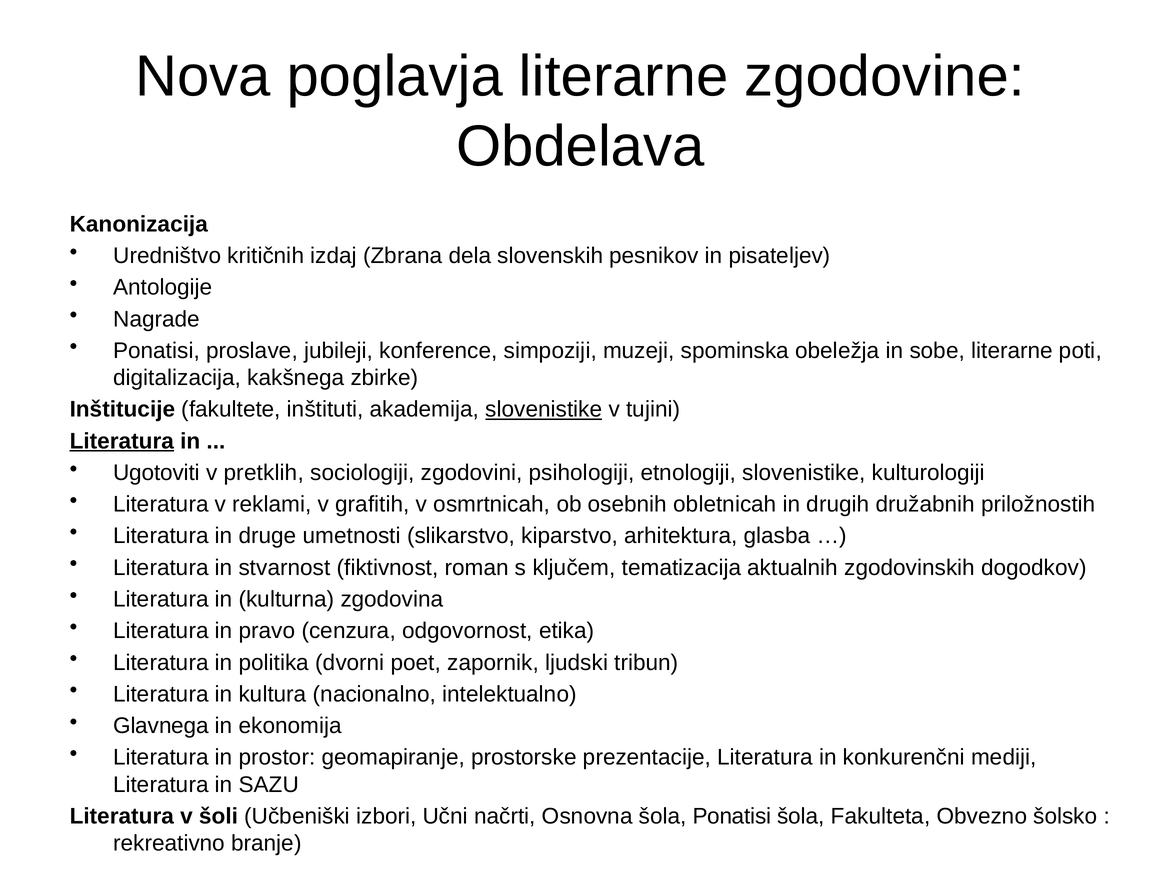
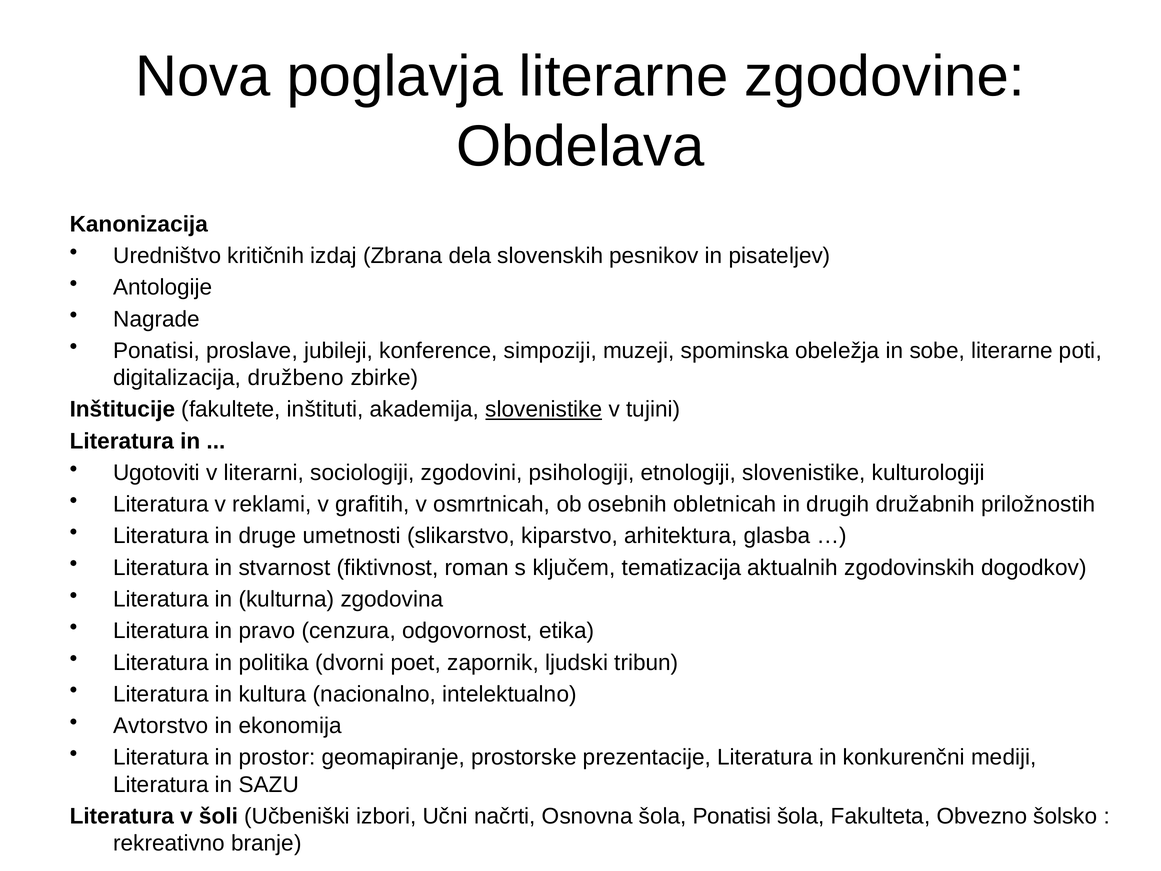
kakšnega: kakšnega -> družbeno
Literatura at (122, 441) underline: present -> none
pretklih: pretklih -> literarni
Glavnega: Glavnega -> Avtorstvo
